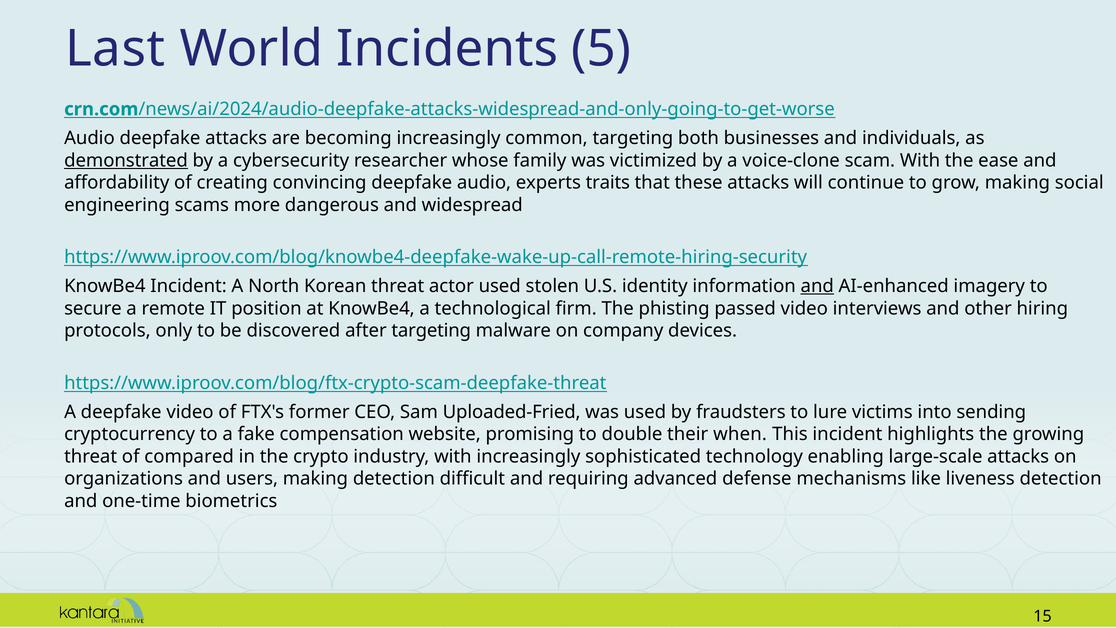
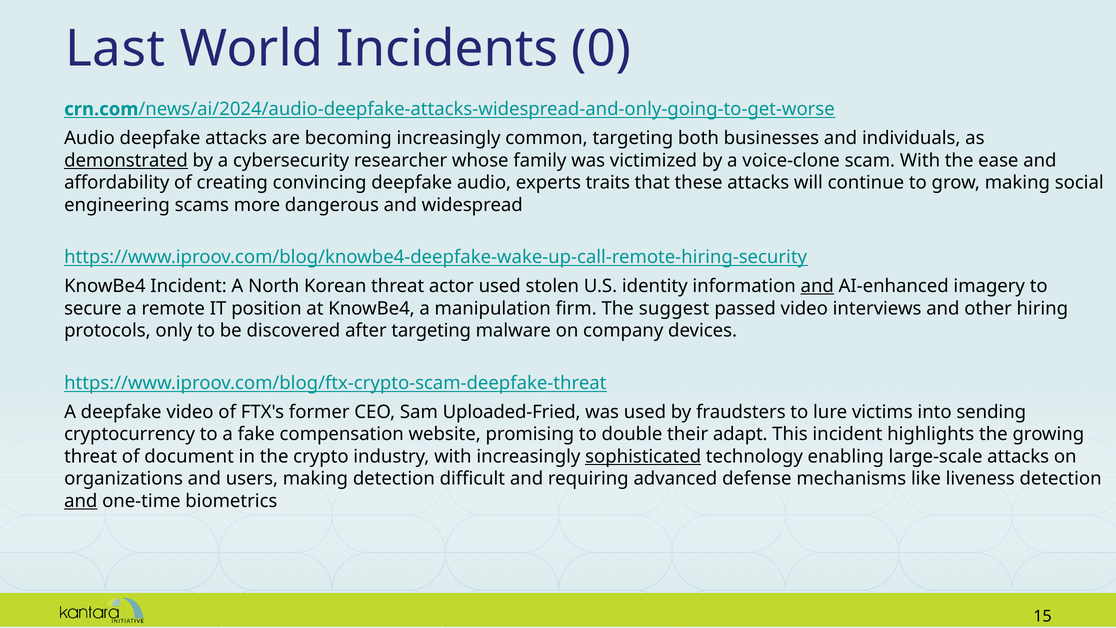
5: 5 -> 0
technological: technological -> manipulation
phisting: phisting -> suggest
when: when -> adapt
compared: compared -> document
sophisticated underline: none -> present
and at (81, 501) underline: none -> present
